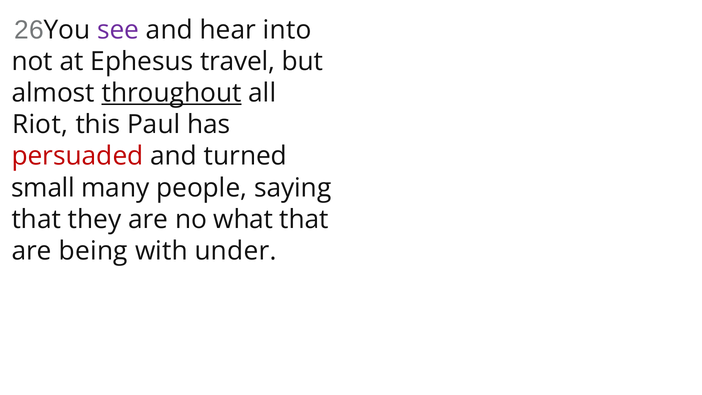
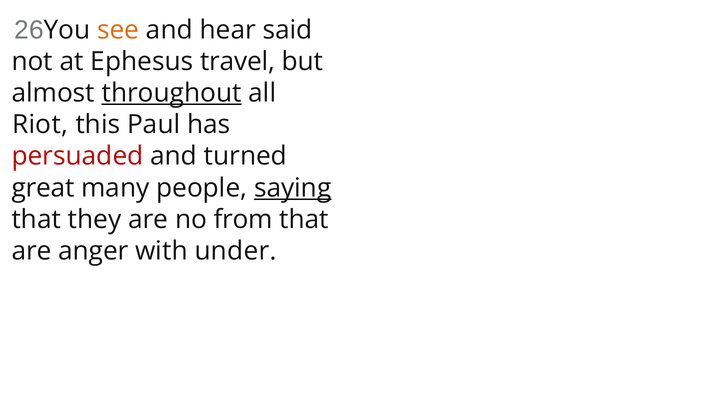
see colour: purple -> orange
into: into -> said
small: small -> great
saying underline: none -> present
what: what -> from
being: being -> anger
